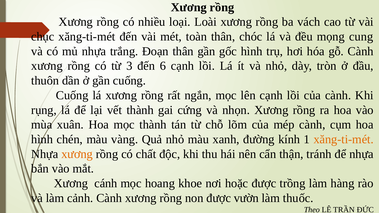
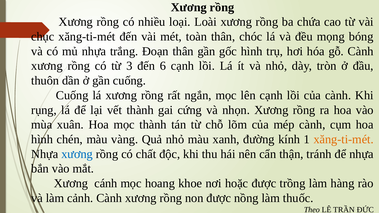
vách: vách -> chứa
cung: cung -> bóng
xương at (77, 154) colour: orange -> blue
vườn: vườn -> nồng
